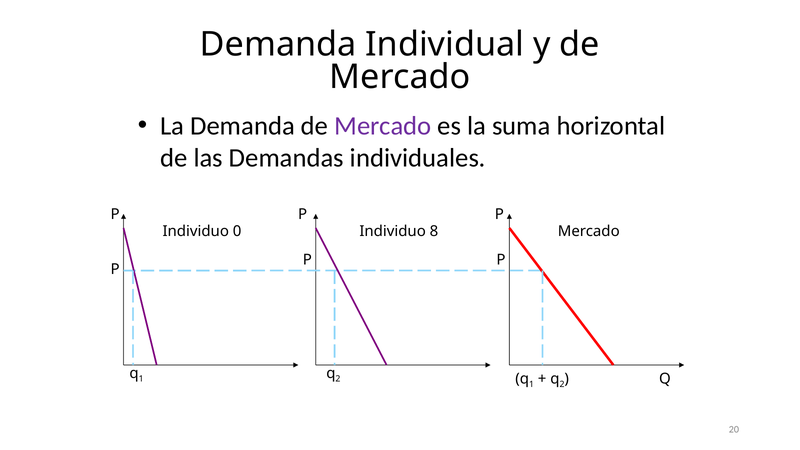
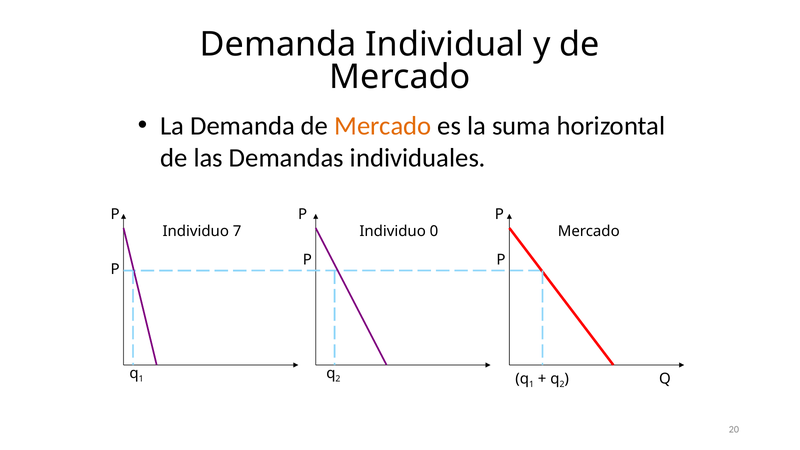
Mercado at (383, 126) colour: purple -> orange
0: 0 -> 7
8: 8 -> 0
